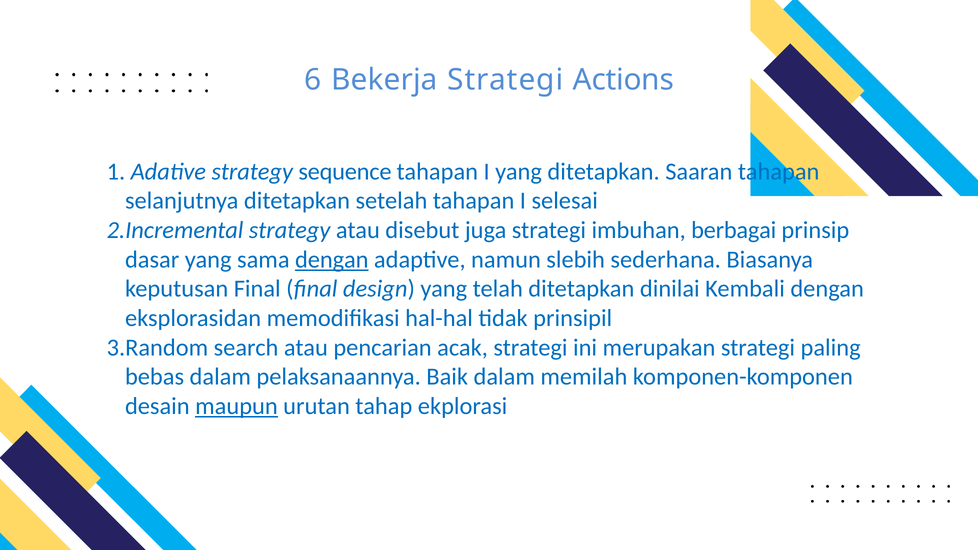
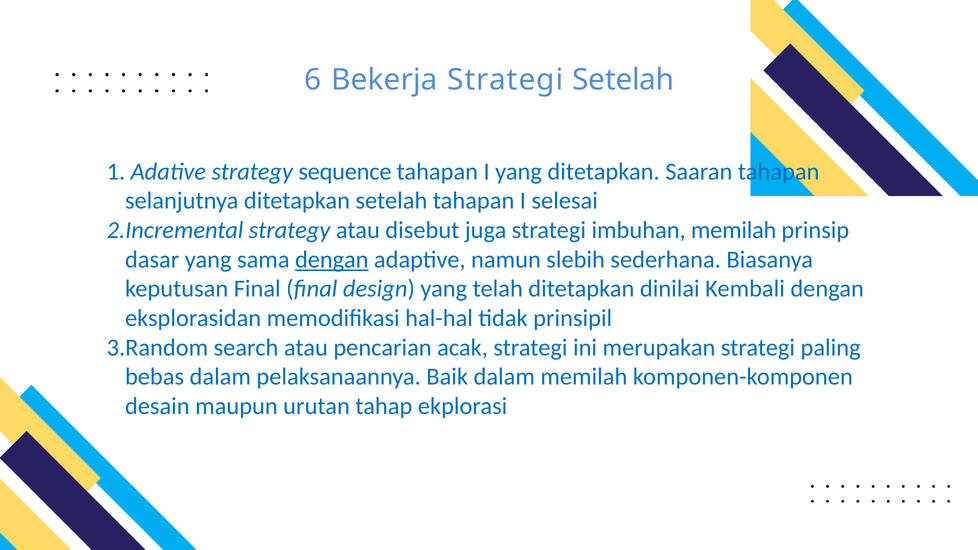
Strategi Actions: Actions -> Setelah
imbuhan berbagai: berbagai -> memilah
maupun underline: present -> none
